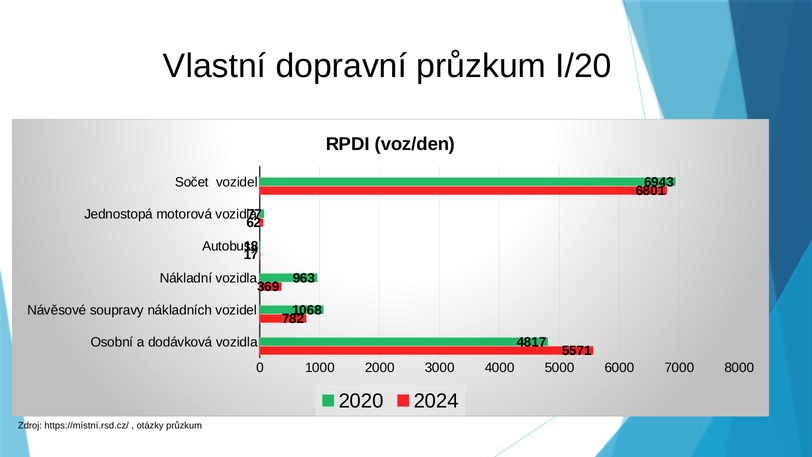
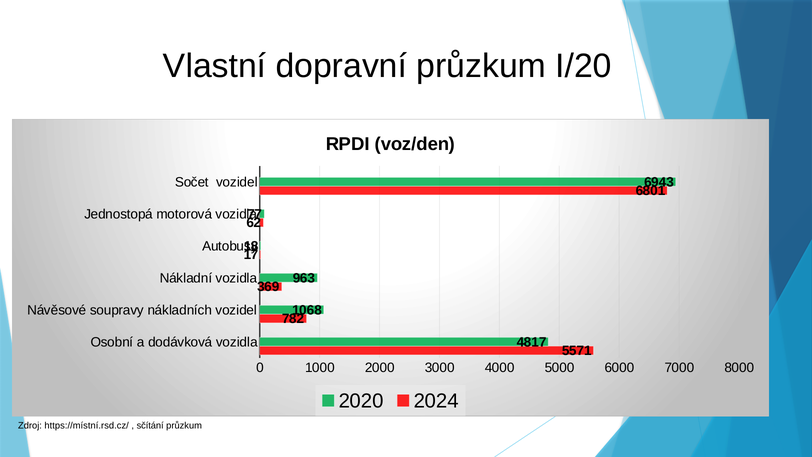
otázky: otázky -> sčítání
